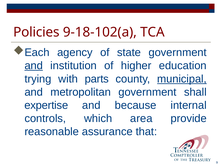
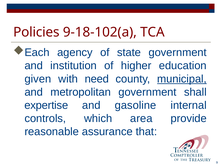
and at (34, 66) underline: present -> none
trying: trying -> given
parts: parts -> need
because: because -> gasoline
